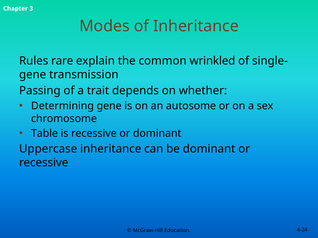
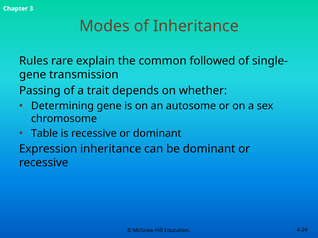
wrinkled: wrinkled -> followed
Uppercase: Uppercase -> Expression
